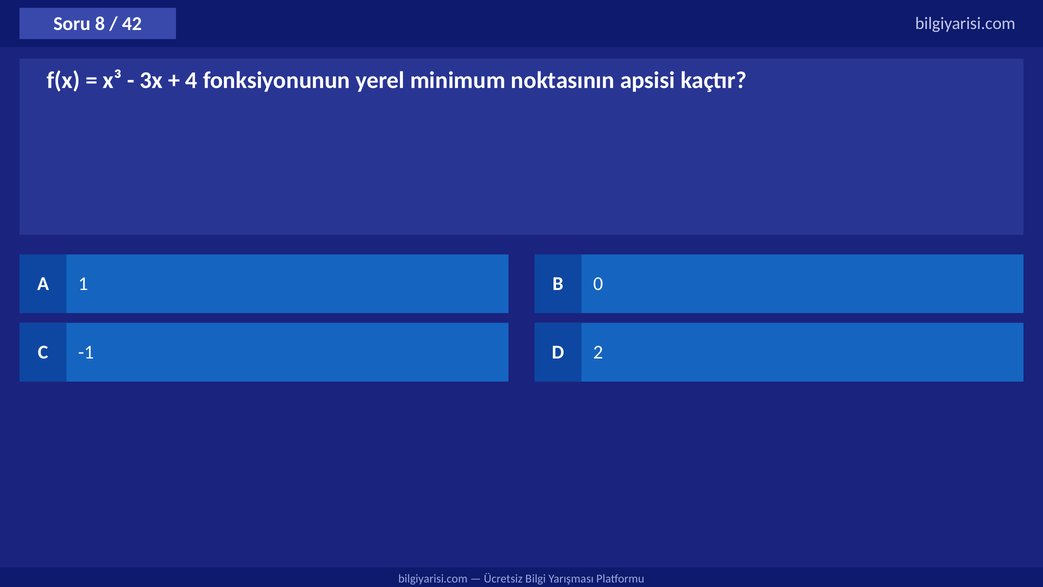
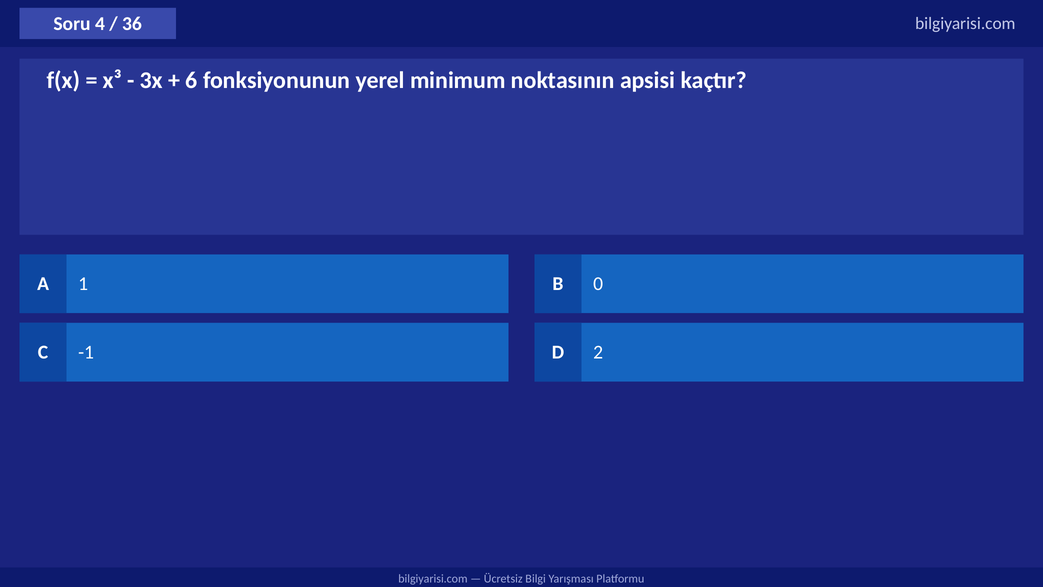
8: 8 -> 4
42: 42 -> 36
4: 4 -> 6
